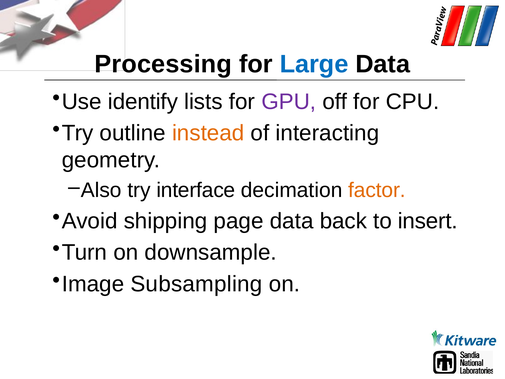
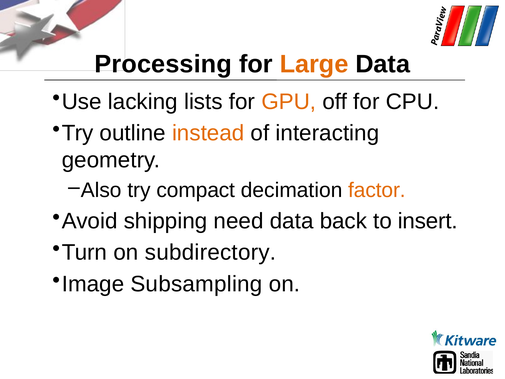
Large colour: blue -> orange
identify: identify -> lacking
GPU colour: purple -> orange
interface: interface -> compact
page: page -> need
downsample: downsample -> subdirectory
